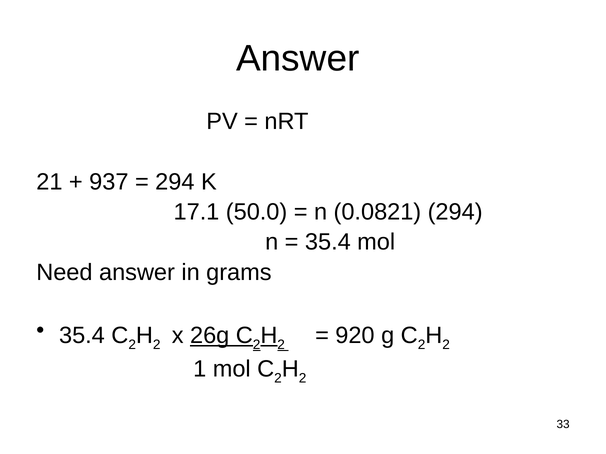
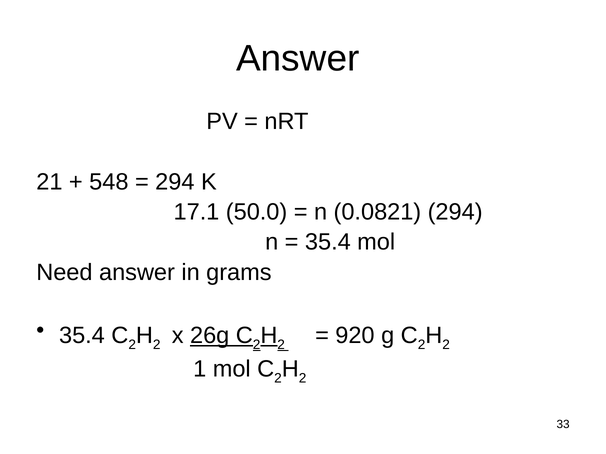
937: 937 -> 548
